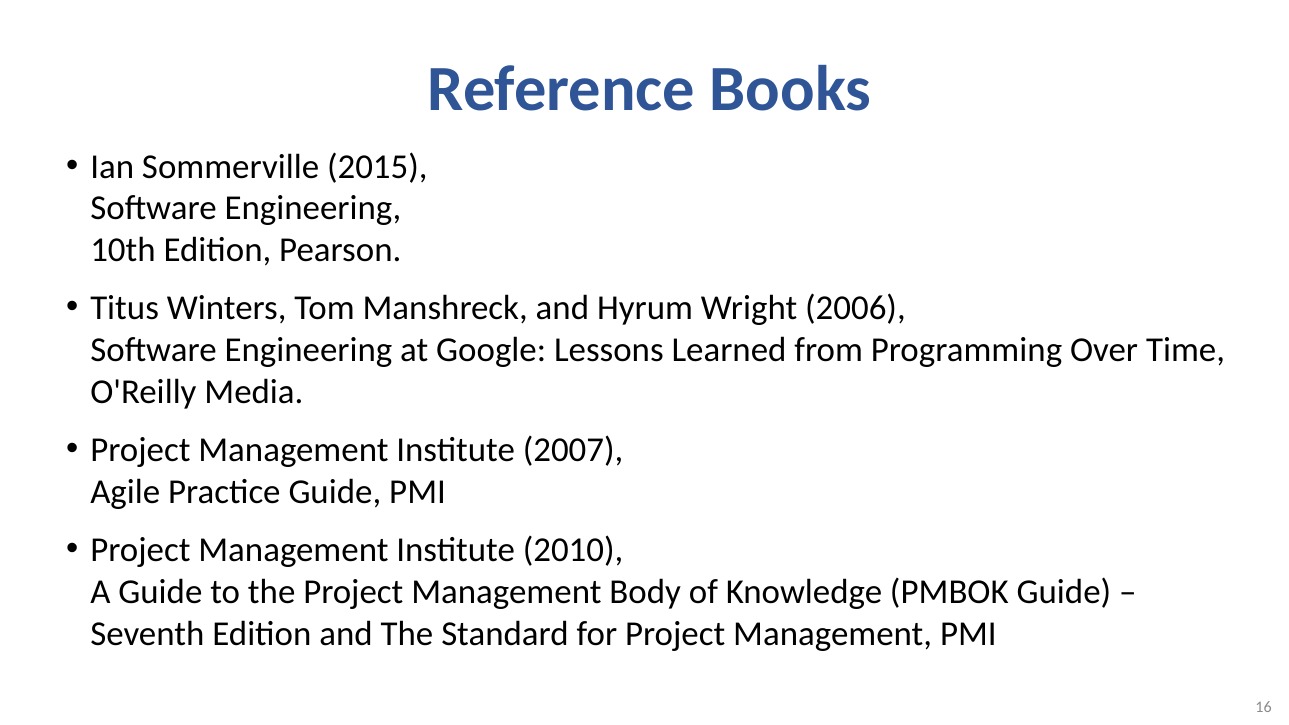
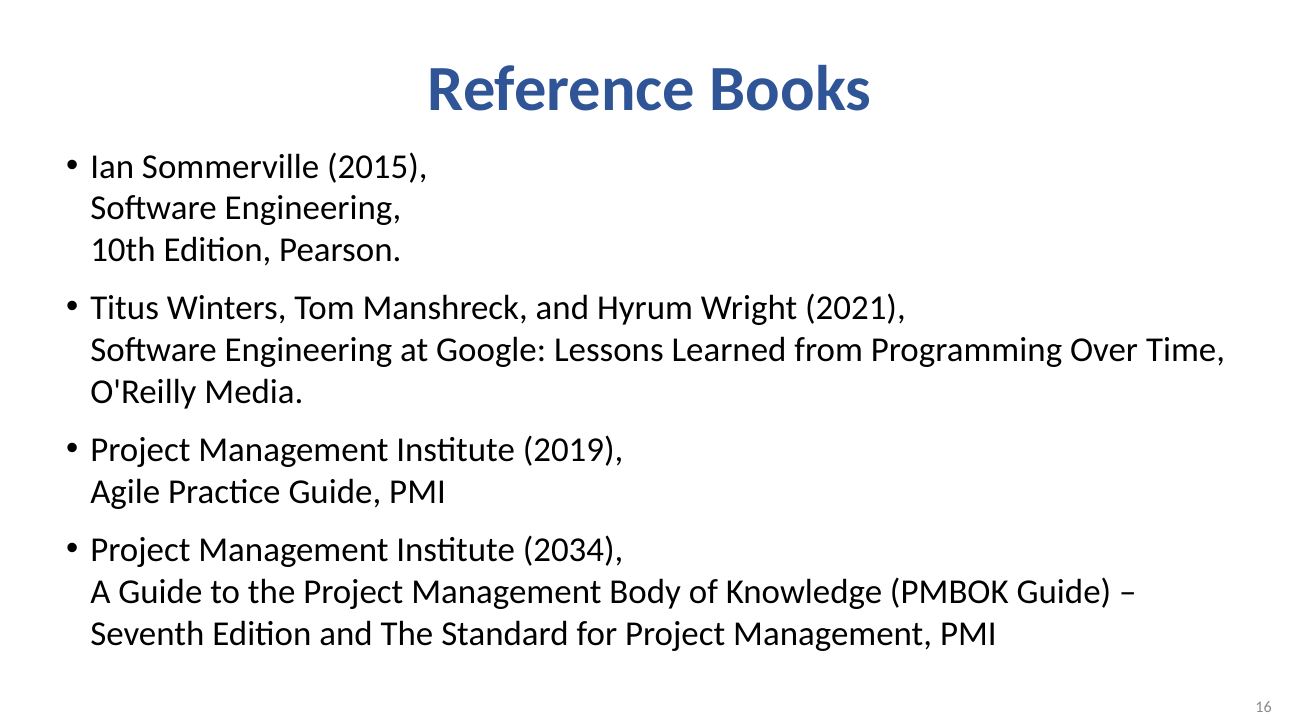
2006: 2006 -> 2021
2007: 2007 -> 2019
2010: 2010 -> 2034
